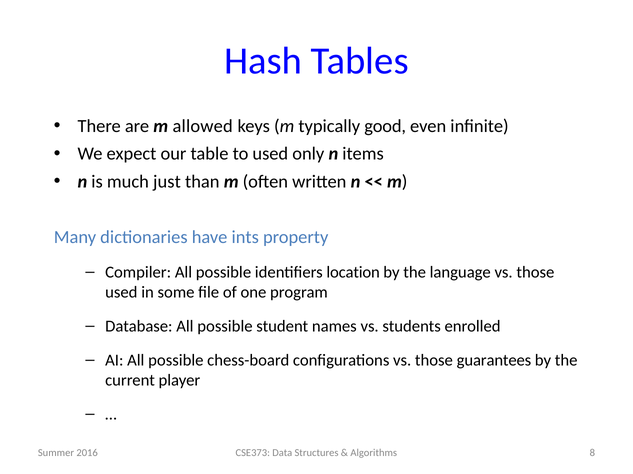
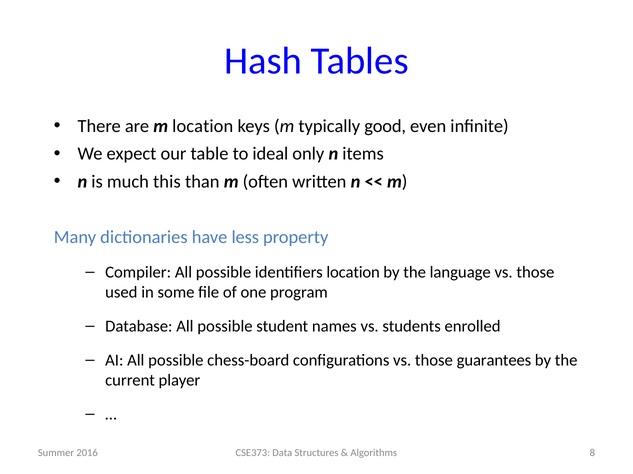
m allowed: allowed -> location
to used: used -> ideal
just: just -> this
ints: ints -> less
